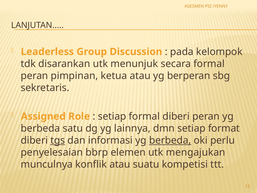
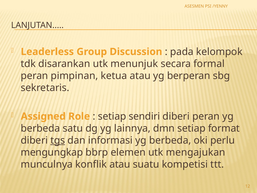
setiap formal: formal -> sendiri
berbeda at (170, 140) underline: present -> none
penyelesaian: penyelesaian -> mengungkap
